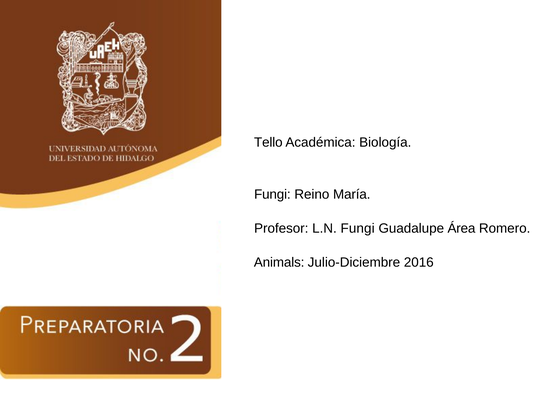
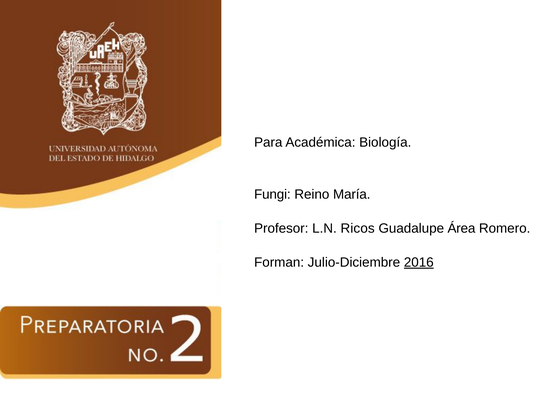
Tello: Tello -> Para
L.N Fungi: Fungi -> Ricos
Animals: Animals -> Forman
2016 underline: none -> present
